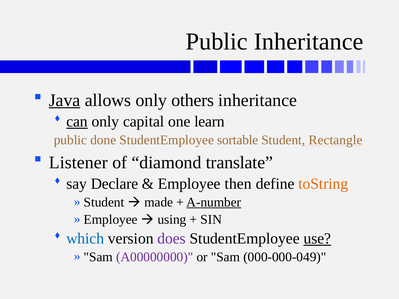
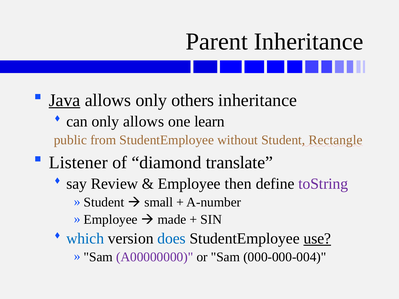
Public at (217, 42): Public -> Parent
can underline: present -> none
only capital: capital -> allows
done: done -> from
sortable: sortable -> without
Declare: Declare -> Review
toString colour: orange -> purple
made: made -> small
A-number underline: present -> none
using: using -> made
does colour: purple -> blue
000-000-049: 000-000-049 -> 000-000-004
